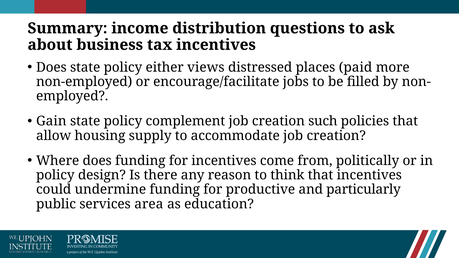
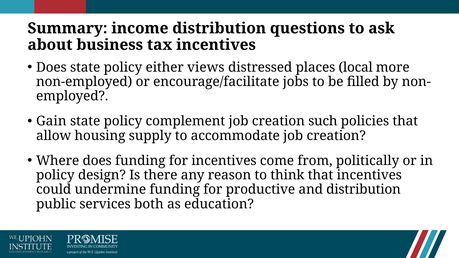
paid: paid -> local
and particularly: particularly -> distribution
area: area -> both
